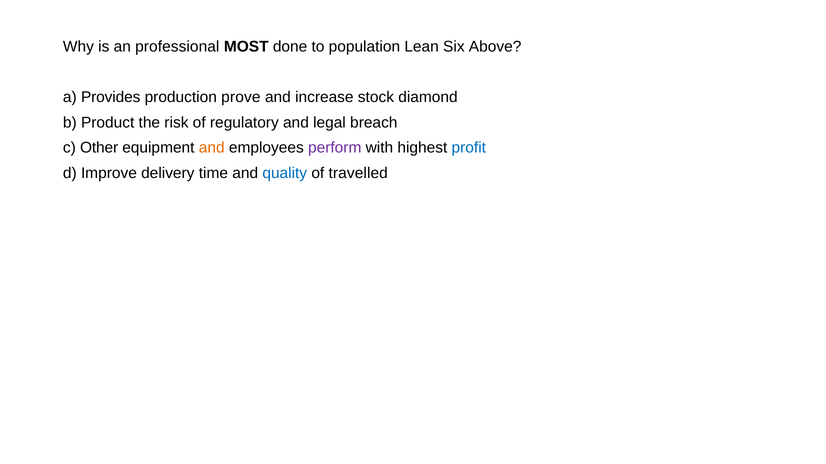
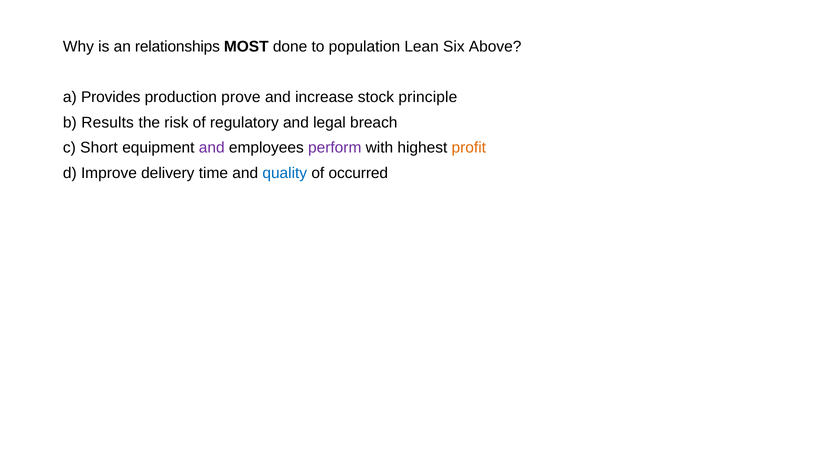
professional: professional -> relationships
diamond: diamond -> principle
Product: Product -> Results
Other: Other -> Short
and at (212, 148) colour: orange -> purple
profit colour: blue -> orange
travelled: travelled -> occurred
